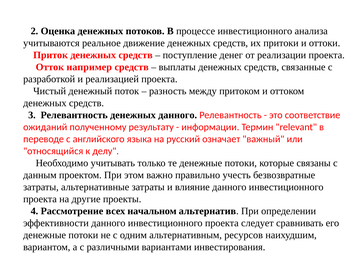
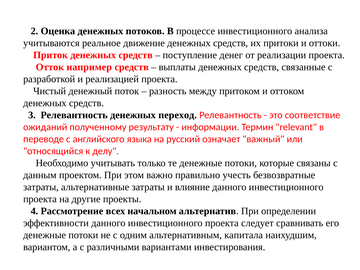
денежных данного: данного -> переход
ресурсов: ресурсов -> капитала
